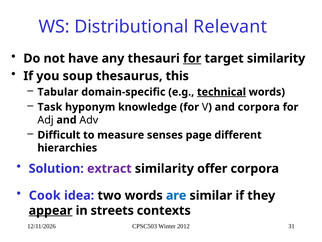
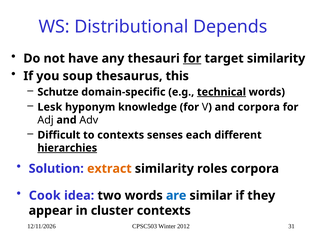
Relevant: Relevant -> Depends
Tabular: Tabular -> Schutze
Task: Task -> Lesk
to measure: measure -> contexts
page: page -> each
hierarchies underline: none -> present
extract colour: purple -> orange
offer: offer -> roles
appear underline: present -> none
streets: streets -> cluster
